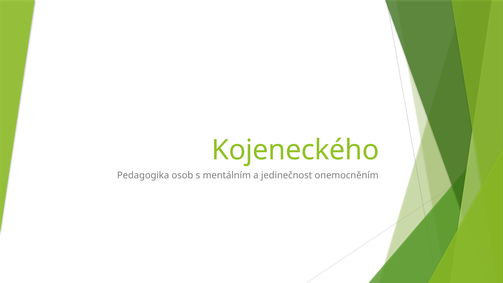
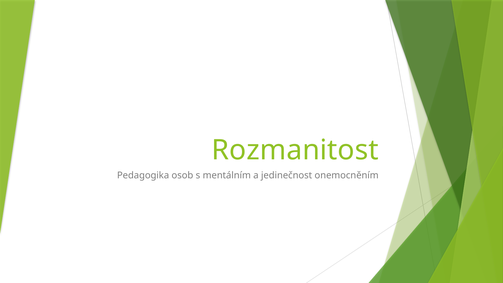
Kojeneckého: Kojeneckého -> Rozmanitost
